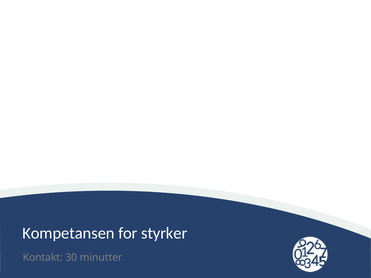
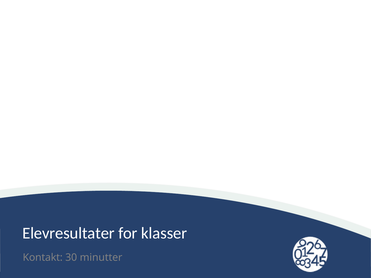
Kompetansen: Kompetansen -> Elevresultater
styrker: styrker -> klasser
